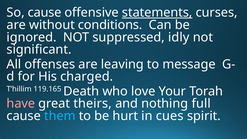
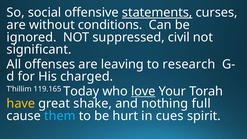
So cause: cause -> social
idly: idly -> civil
message: message -> research
Death: Death -> Today
love underline: none -> present
have colour: pink -> yellow
theirs: theirs -> shake
